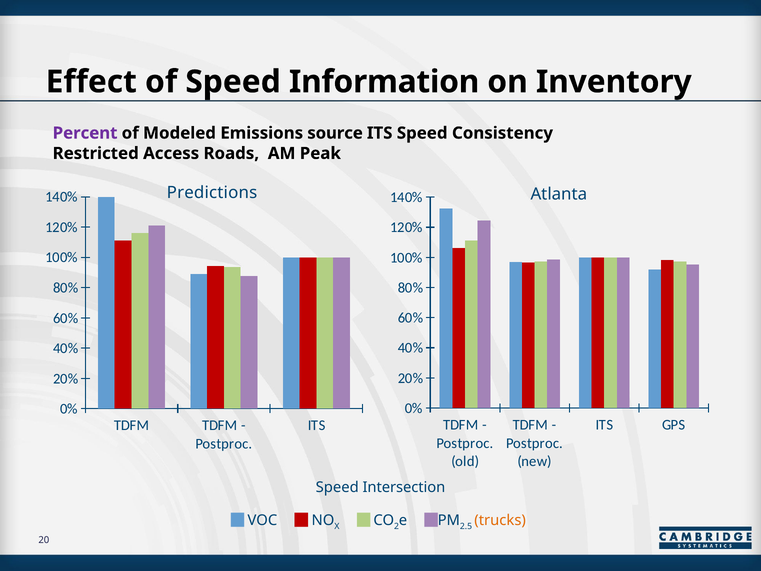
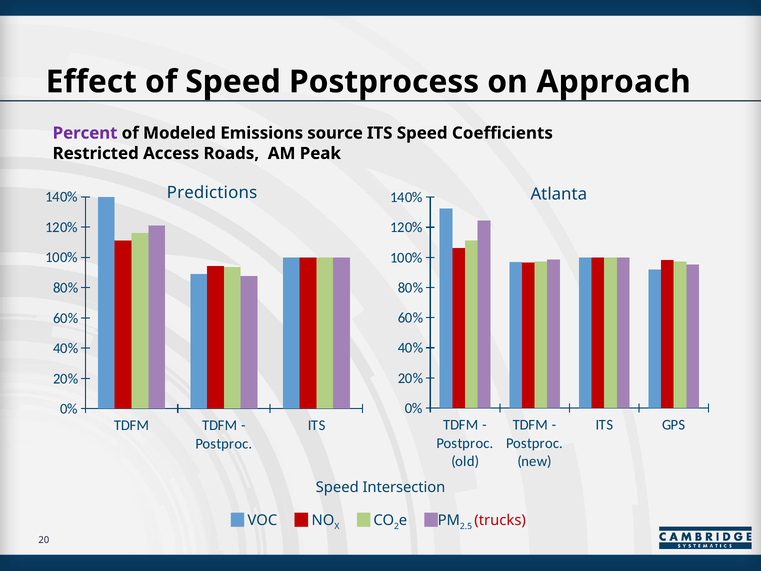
Information: Information -> Postprocess
Inventory: Inventory -> Approach
Consistency: Consistency -> Coefficients
trucks colour: orange -> red
